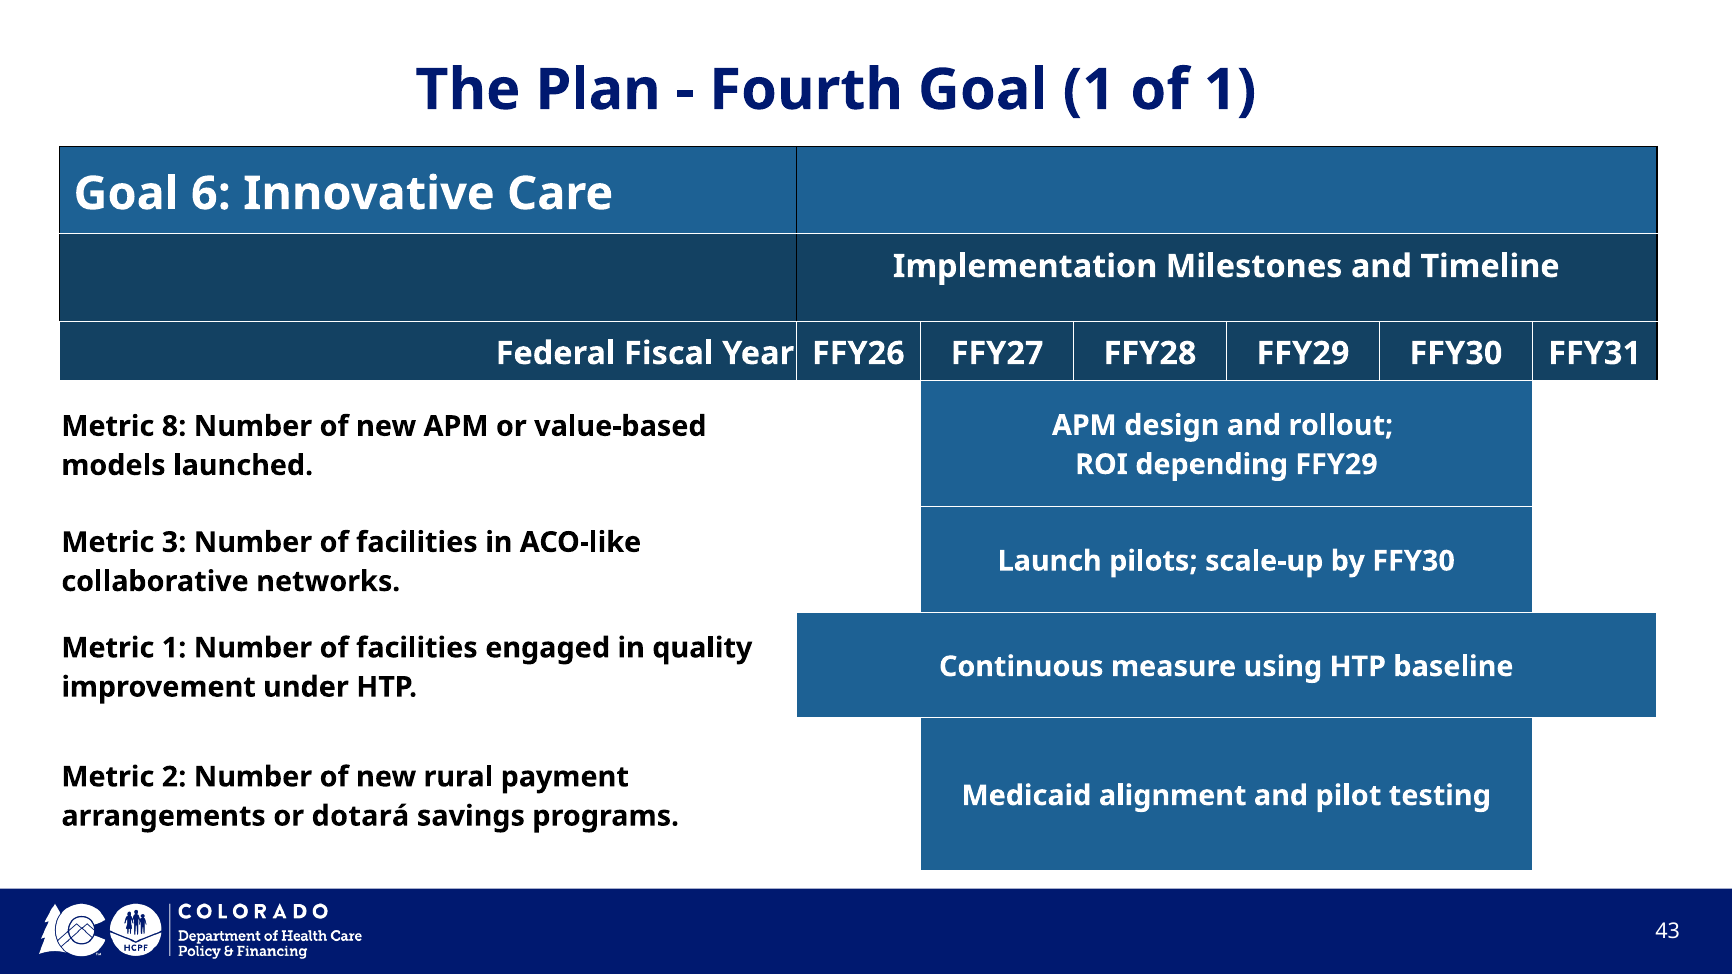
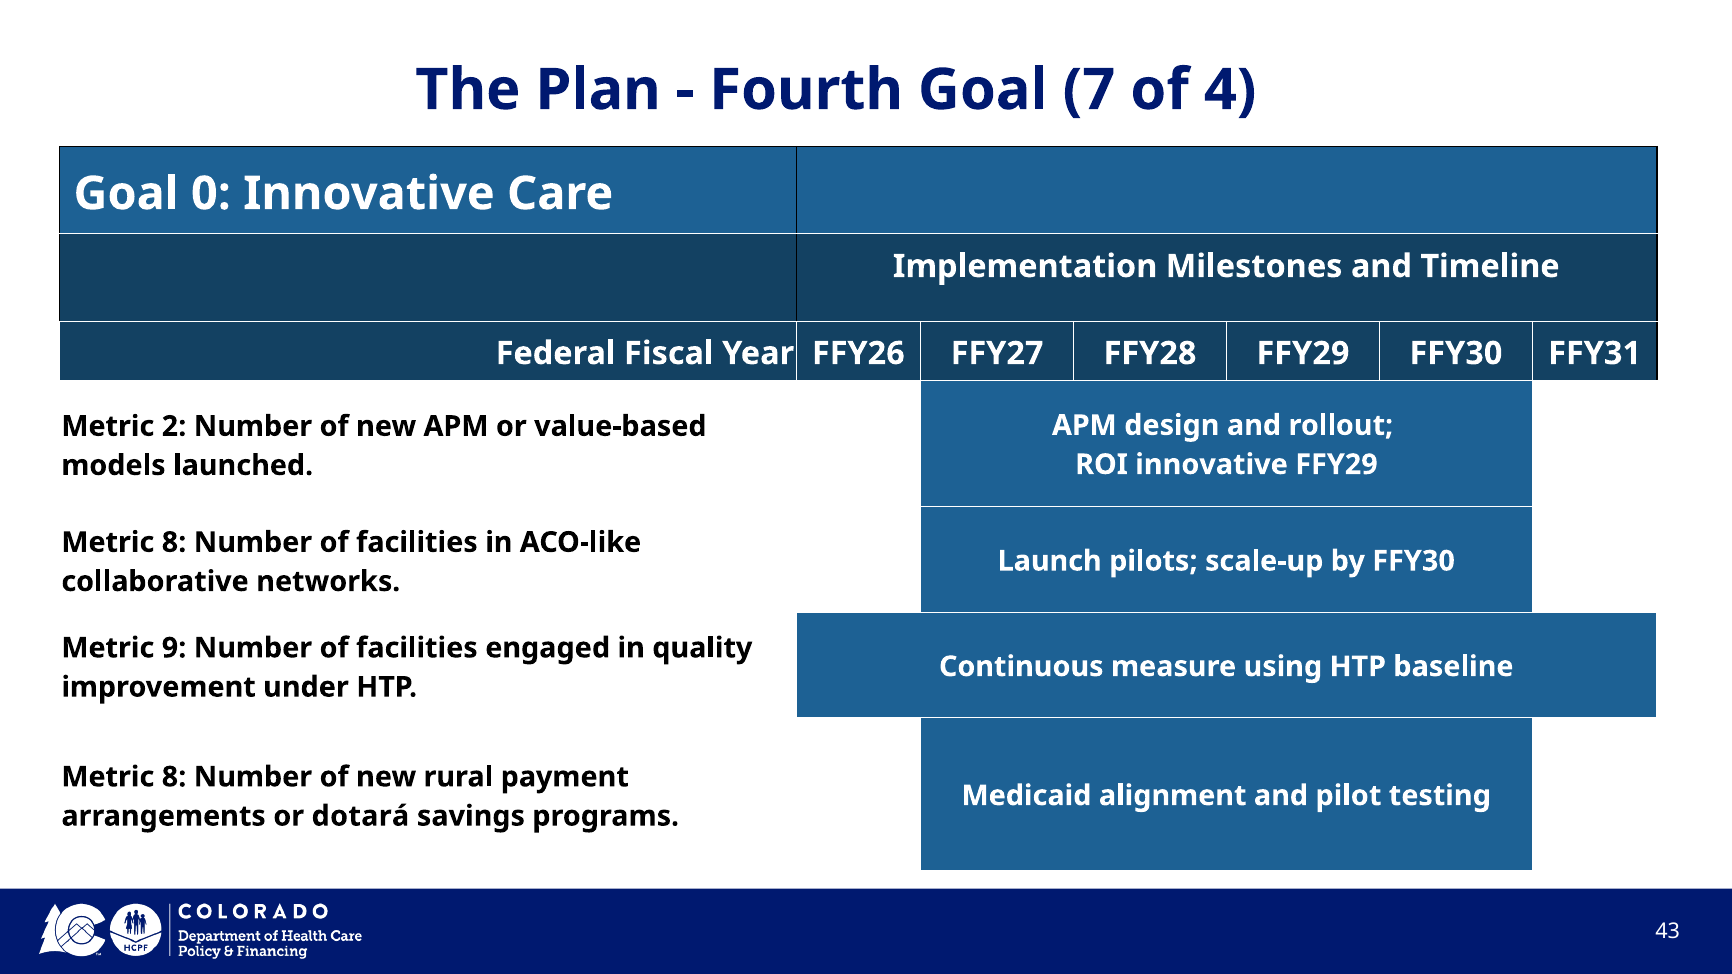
Goal 1: 1 -> 7
of 1: 1 -> 4
6: 6 -> 0
8: 8 -> 2
ROI depending: depending -> innovative
3 at (174, 543): 3 -> 8
Metric 1: 1 -> 9
2 at (174, 777): 2 -> 8
